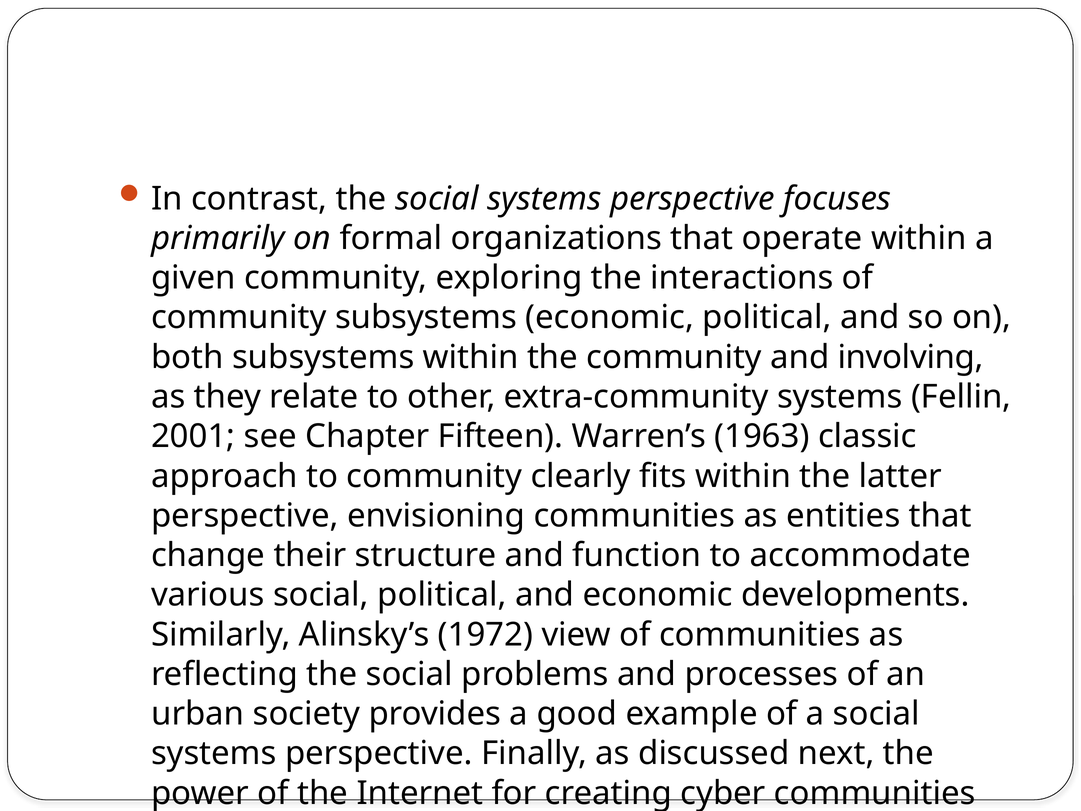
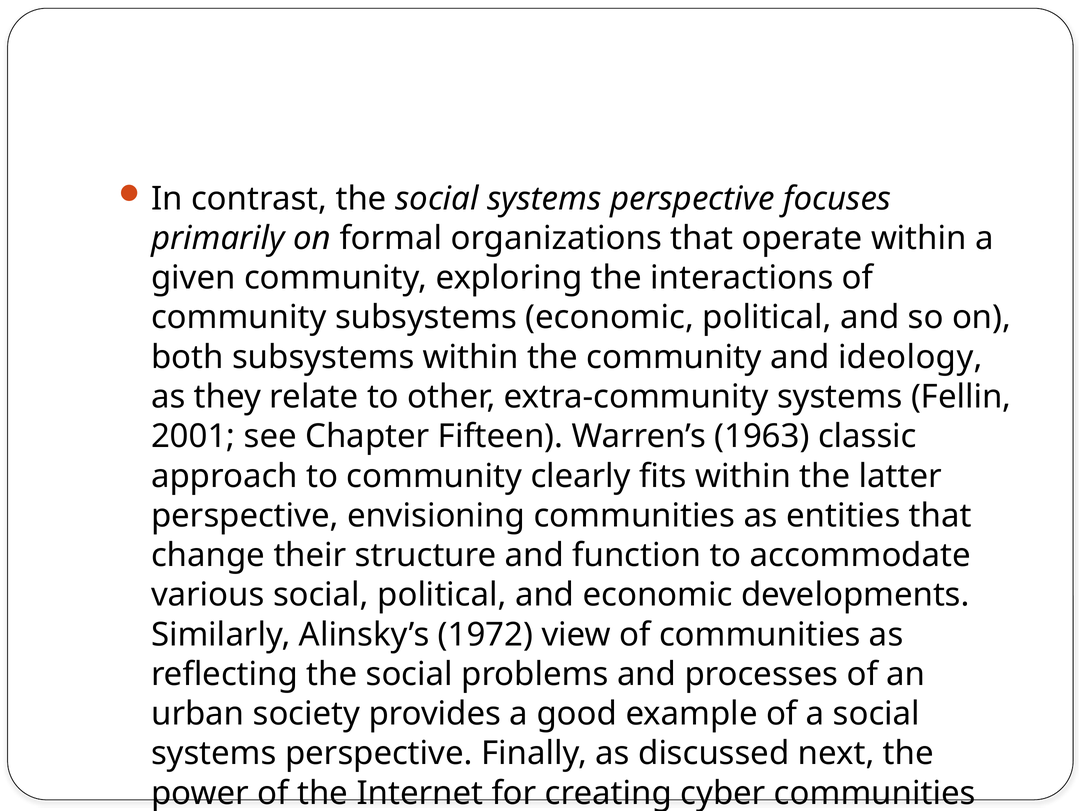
involving: involving -> ideology
